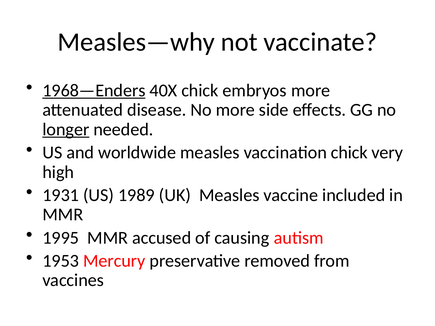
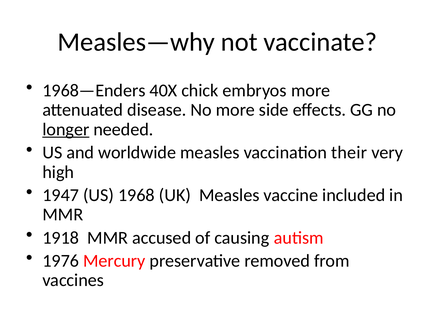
1968—Enders underline: present -> none
vaccination chick: chick -> their
1931: 1931 -> 1947
1989: 1989 -> 1968
1995: 1995 -> 1918
1953: 1953 -> 1976
